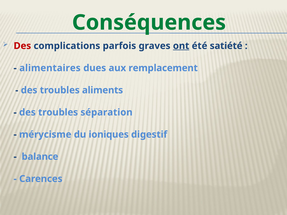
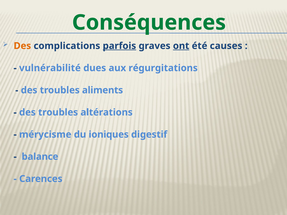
Des at (22, 46) colour: red -> orange
parfois underline: none -> present
satiété: satiété -> causes
alimentaires: alimentaires -> vulnérabilité
remplacement: remplacement -> régurgitations
séparation: séparation -> altérations
